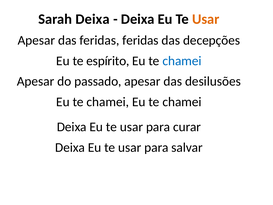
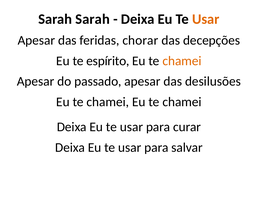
Sarah Deixa: Deixa -> Sarah
feridas feridas: feridas -> chorar
chamei at (182, 61) colour: blue -> orange
